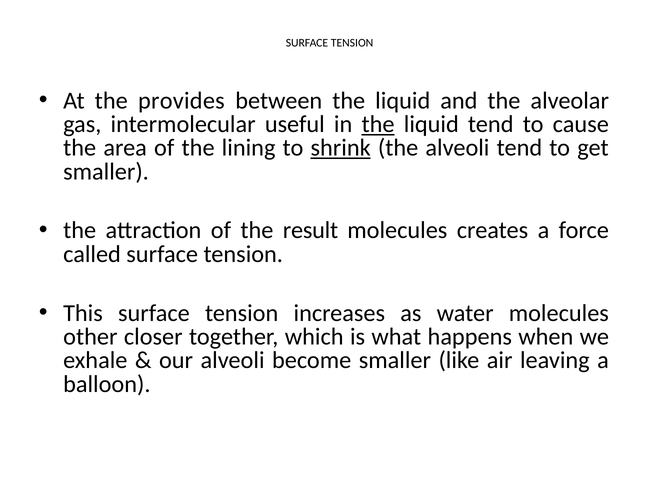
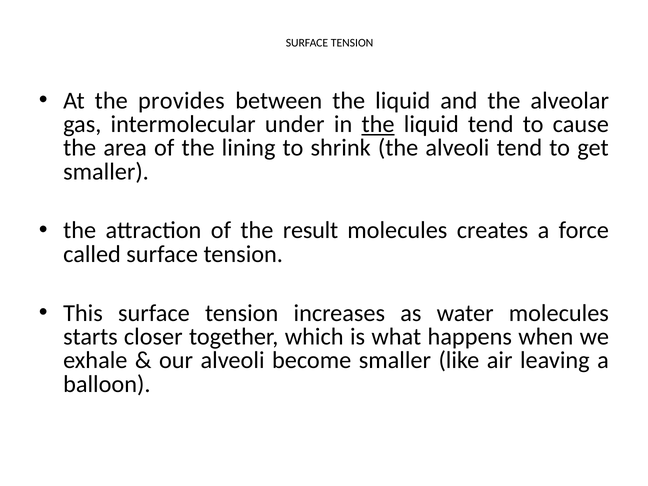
useful: useful -> under
shrink underline: present -> none
other: other -> starts
